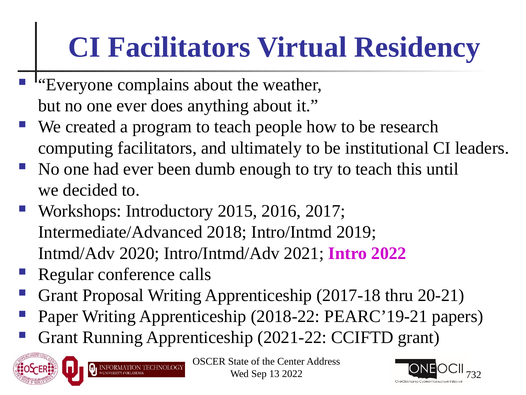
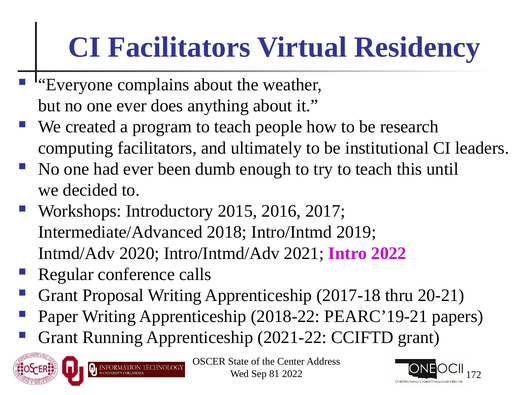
13: 13 -> 81
732: 732 -> 172
